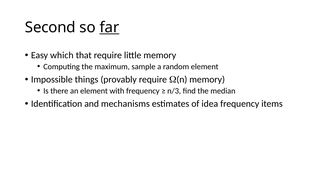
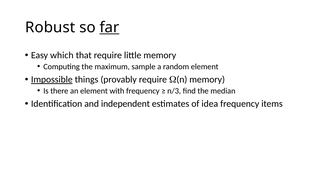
Second: Second -> Robust
Impossible underline: none -> present
mechanisms: mechanisms -> independent
